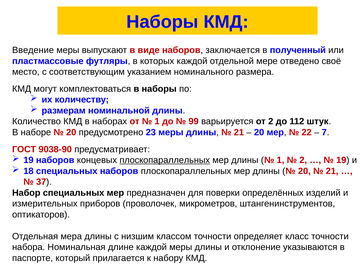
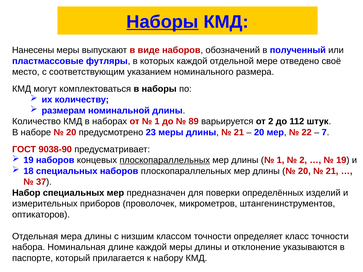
Наборы at (162, 22) underline: none -> present
Введение: Введение -> Нанесены
заключается: заключается -> обозначений
99: 99 -> 89
